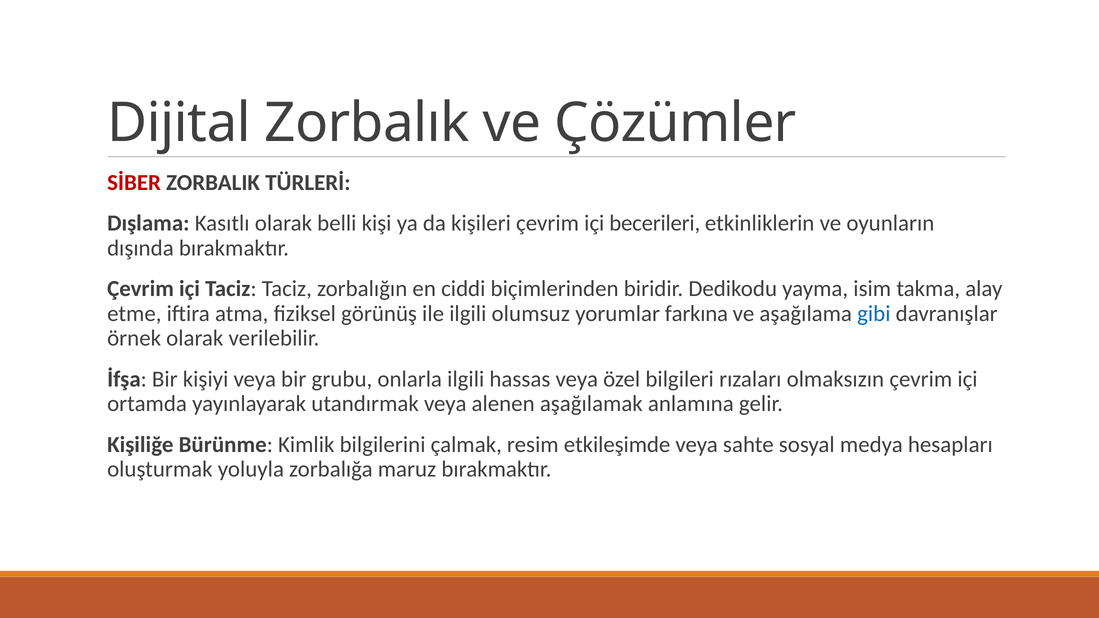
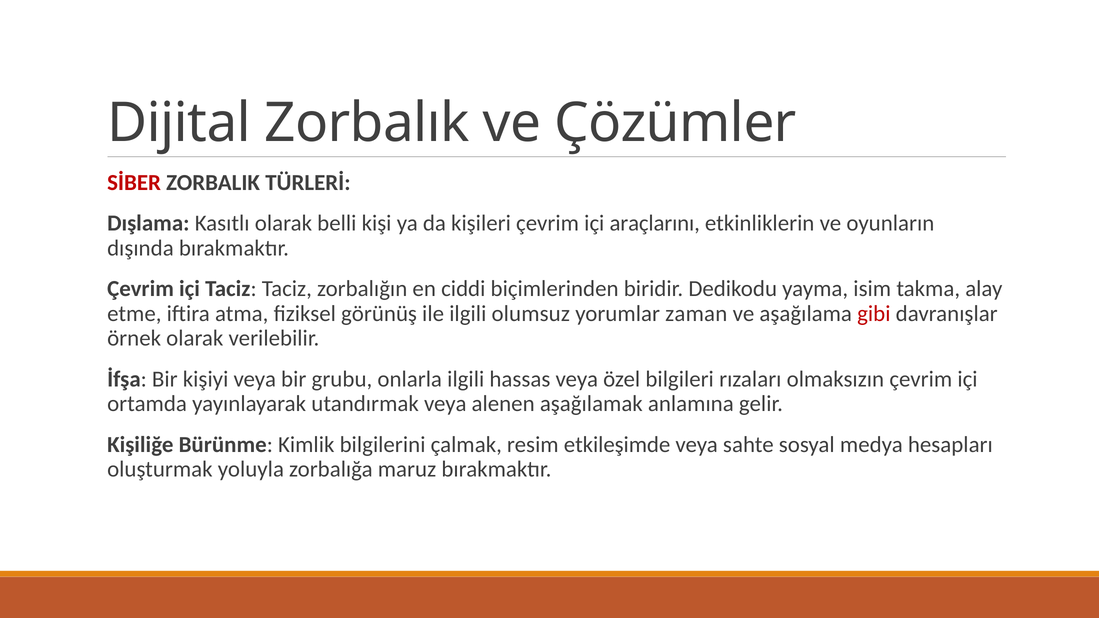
becerileri: becerileri -> araçlarını
farkına: farkına -> zaman
gibi colour: blue -> red
